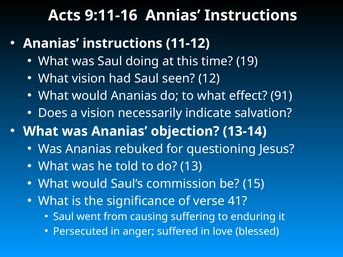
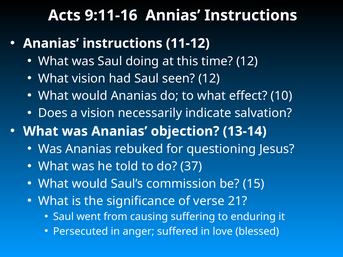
time 19: 19 -> 12
91: 91 -> 10
13: 13 -> 37
41: 41 -> 21
